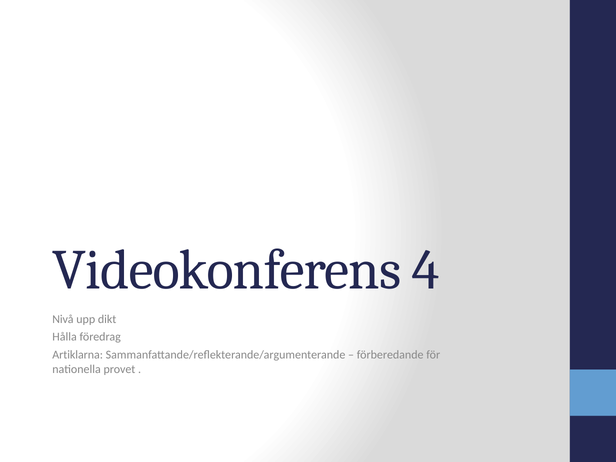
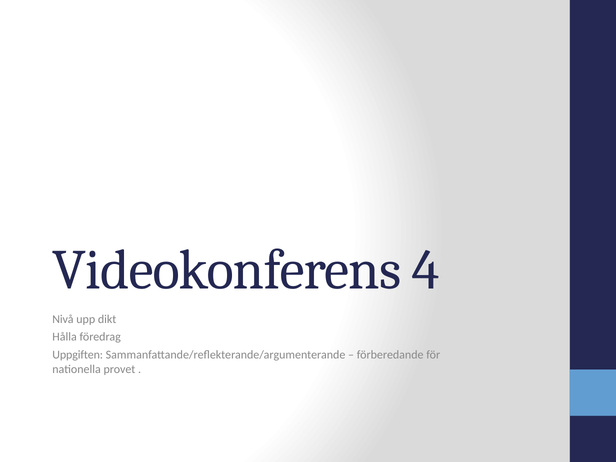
Artiklarna: Artiklarna -> Uppgiften
